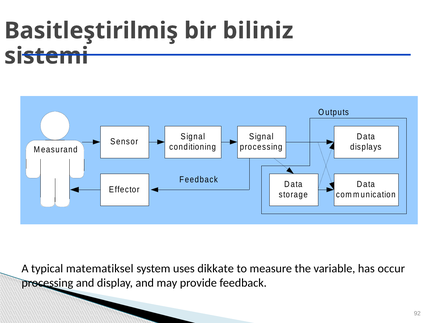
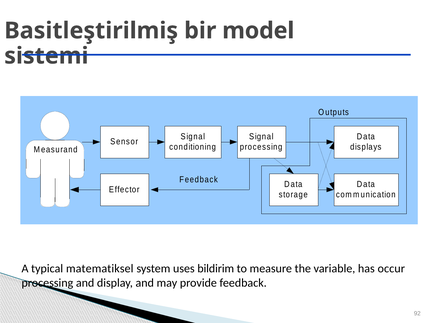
biliniz: biliniz -> model
dikkate: dikkate -> bildirim
